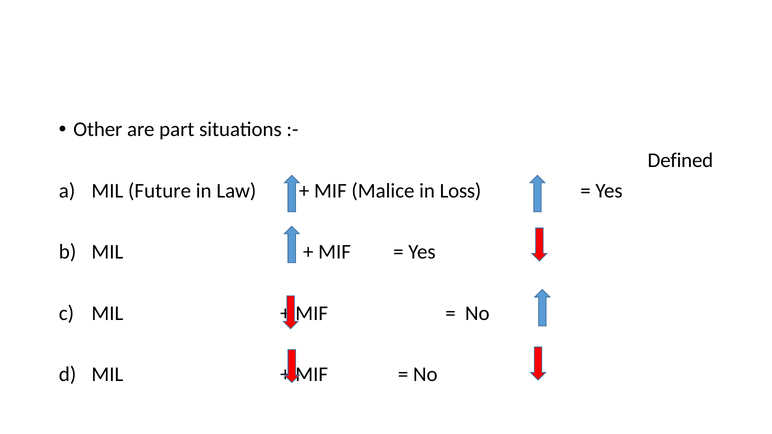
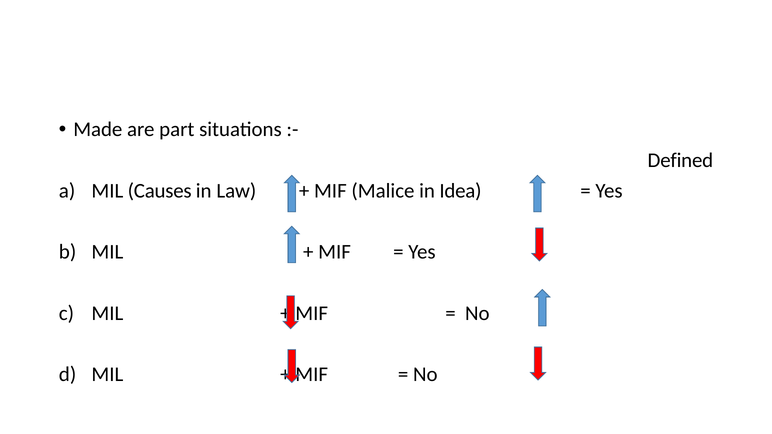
Other: Other -> Made
Future: Future -> Causes
Loss: Loss -> Idea
